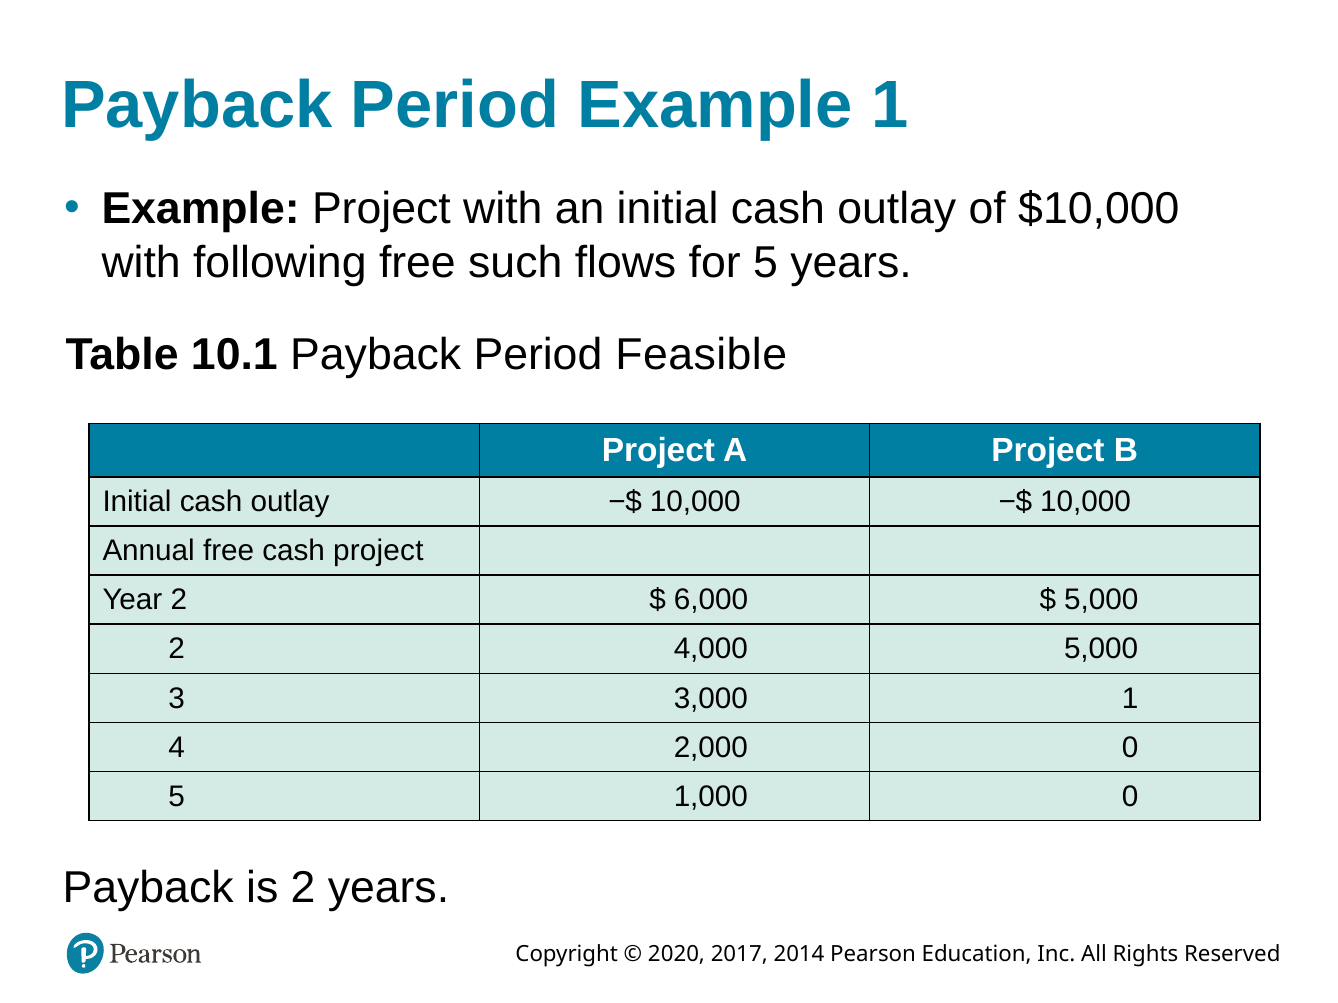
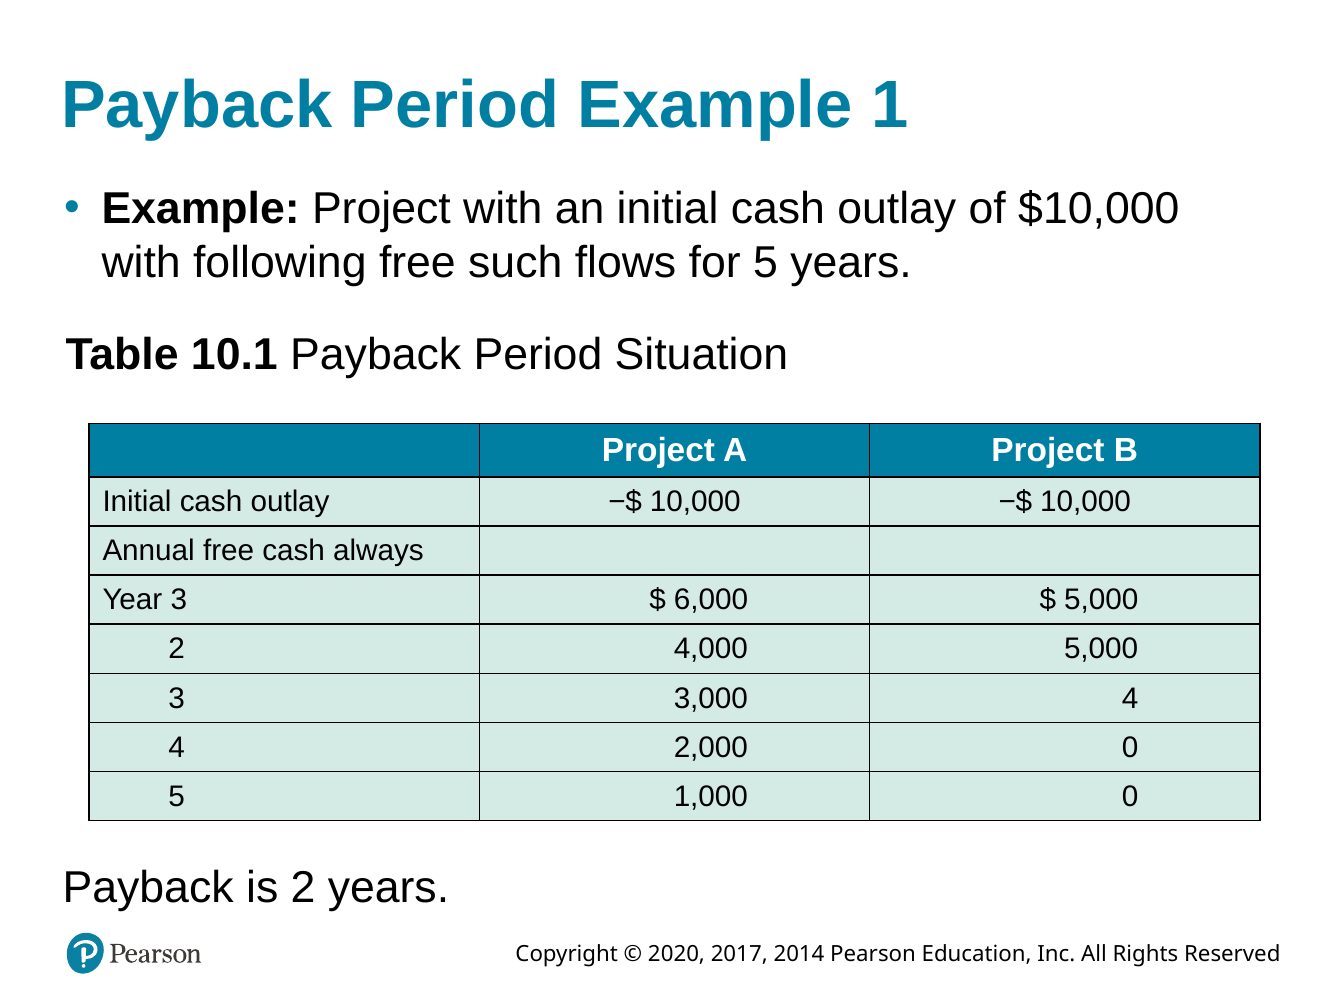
Feasible: Feasible -> Situation
cash project: project -> always
Year 2: 2 -> 3
3,000 1: 1 -> 4
